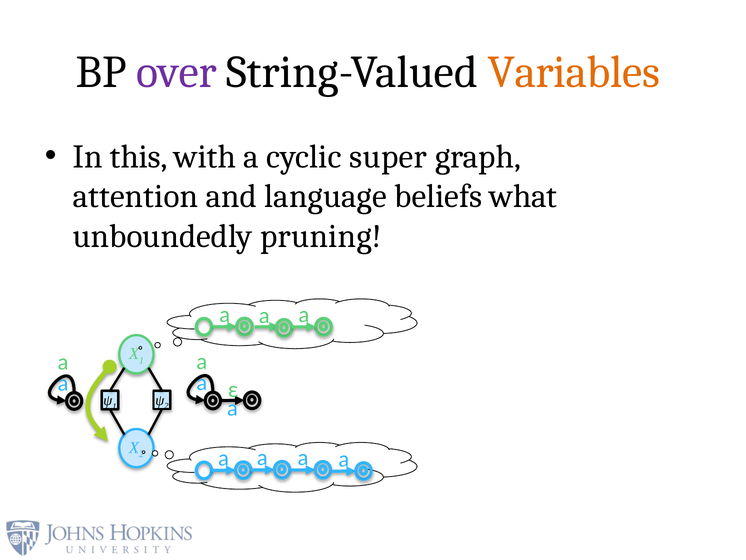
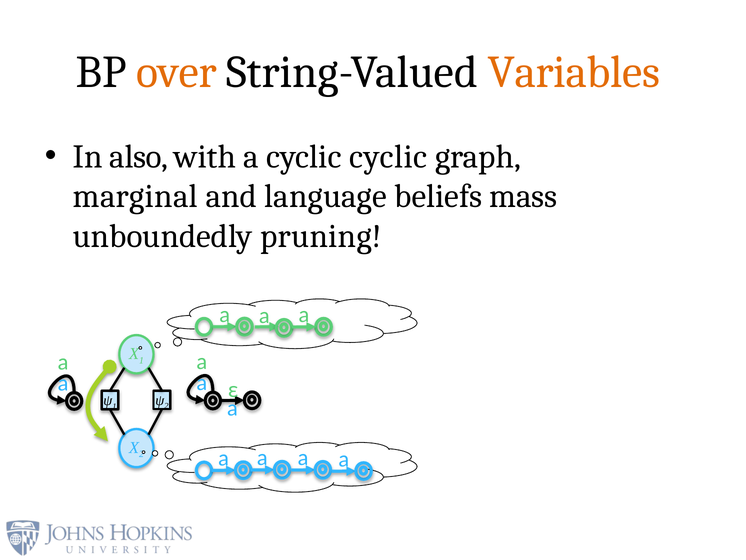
over colour: purple -> orange
this: this -> also
cyclic super: super -> cyclic
attention: attention -> marginal
what: what -> mass
